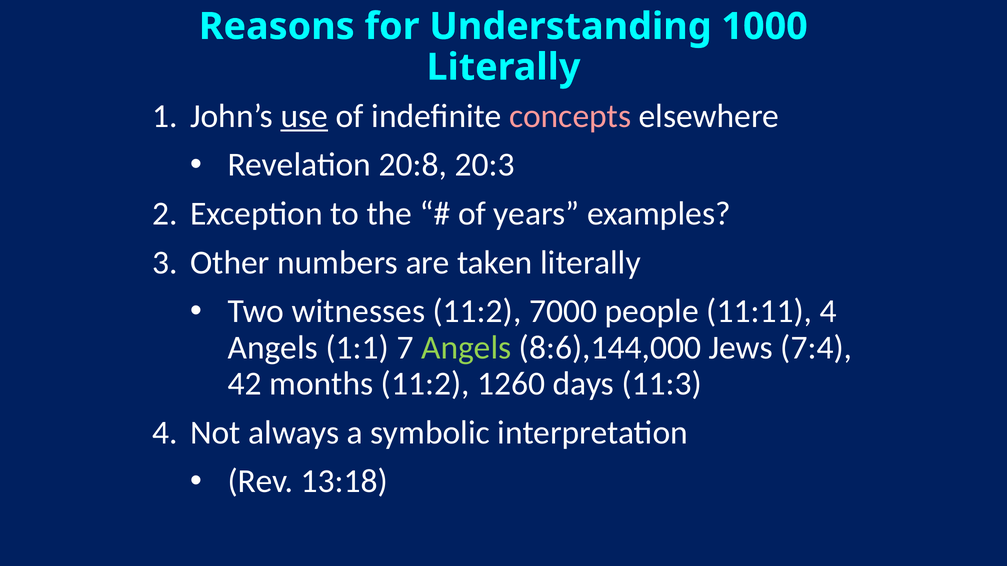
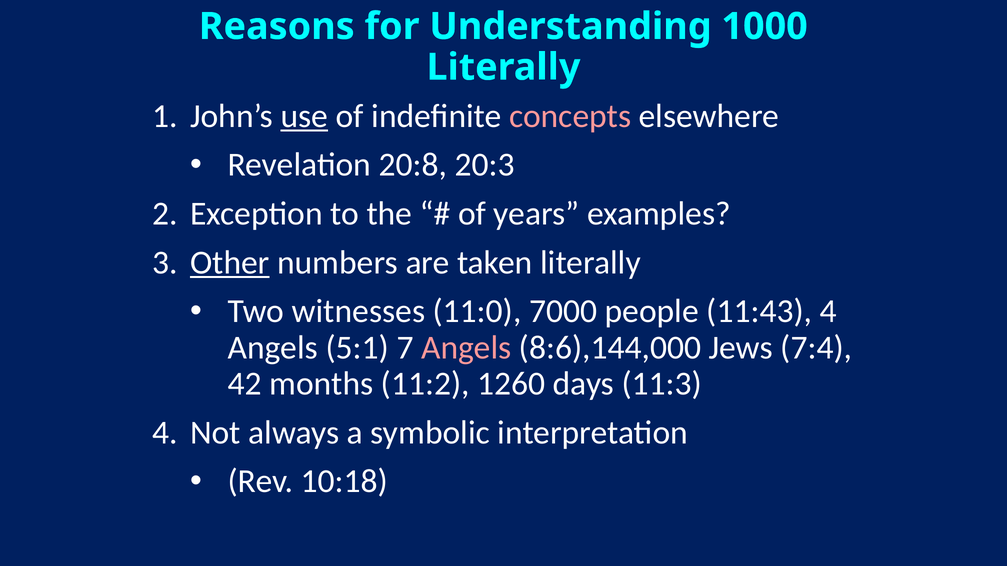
Other underline: none -> present
witnesses 11:2: 11:2 -> 11:0
11:11: 11:11 -> 11:43
1:1: 1:1 -> 5:1
Angels at (466, 348) colour: light green -> pink
13:18: 13:18 -> 10:18
